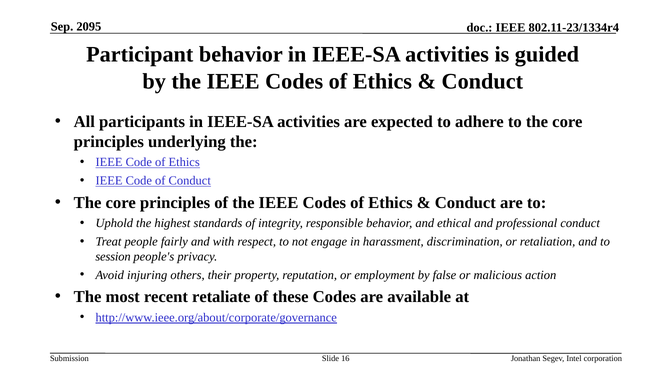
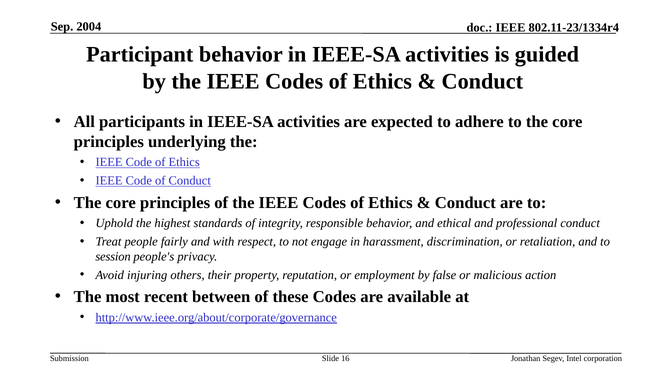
2095: 2095 -> 2004
retaliate: retaliate -> between
